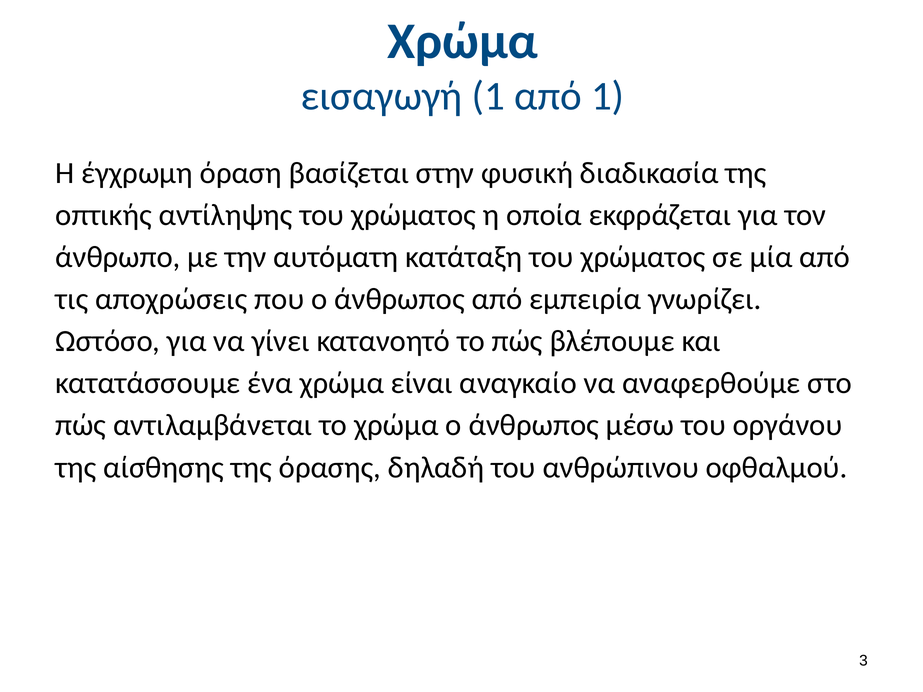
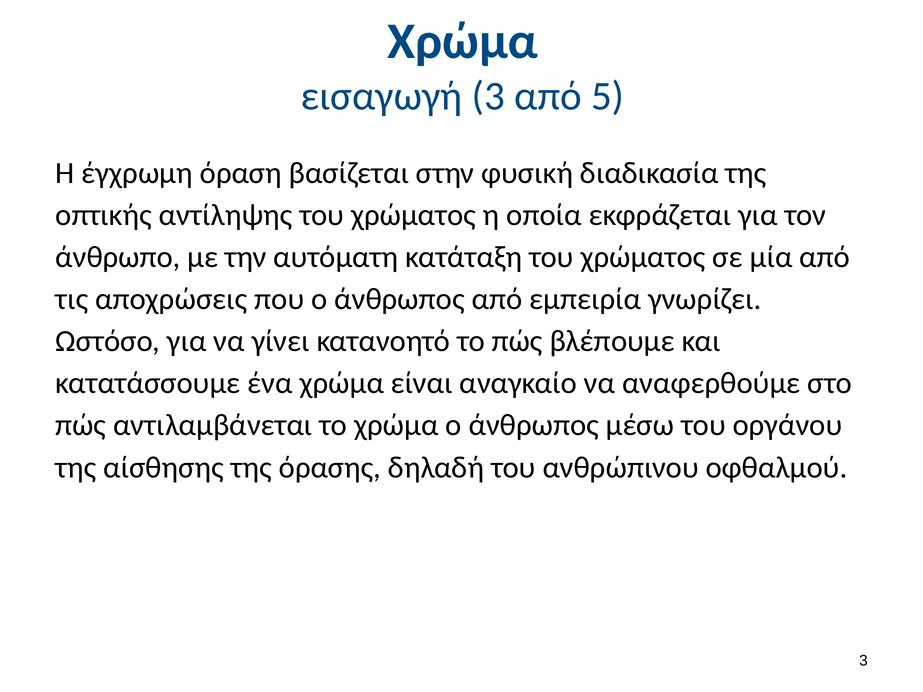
εισαγωγή 1: 1 -> 3
από 1: 1 -> 5
